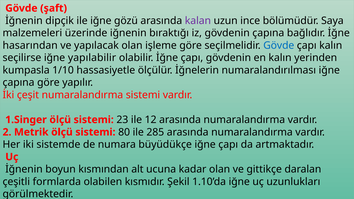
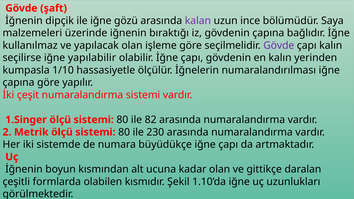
hasarından: hasarından -> kullanılmaz
Gövde at (279, 45) colour: blue -> purple
1.Singer ölçü sistemi 23: 23 -> 80
12: 12 -> 82
285: 285 -> 230
